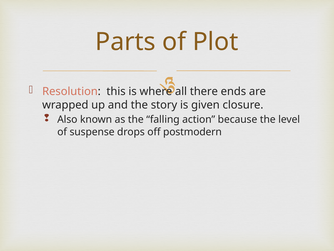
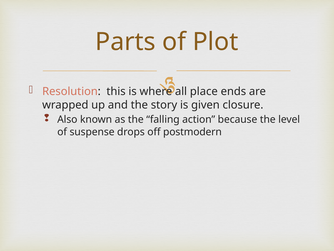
there: there -> place
